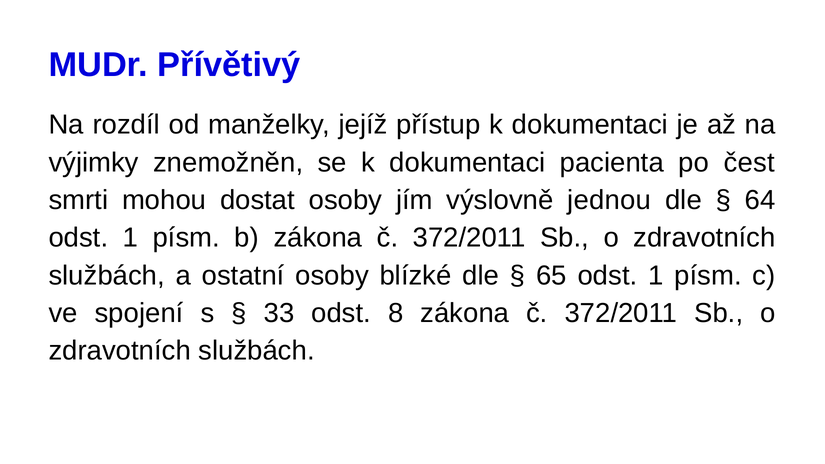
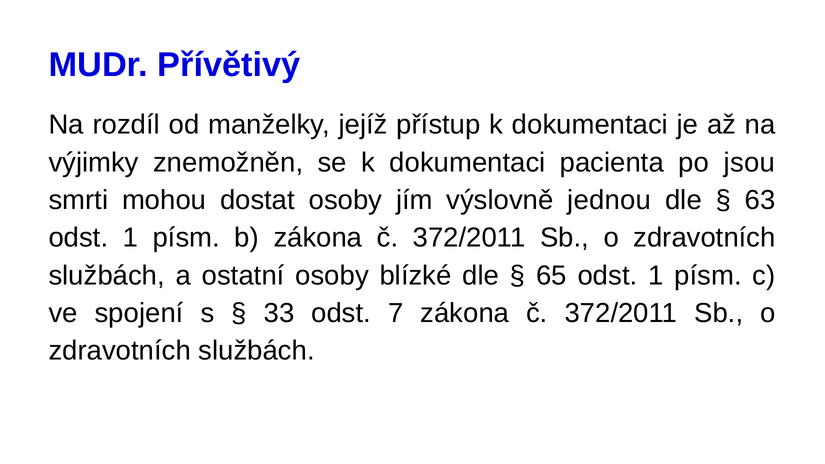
čest: čest -> jsou
64: 64 -> 63
8: 8 -> 7
